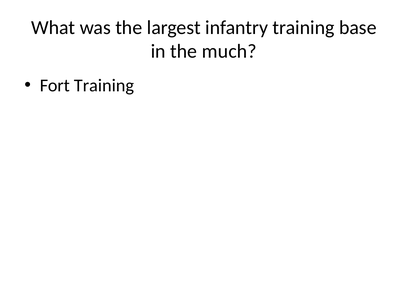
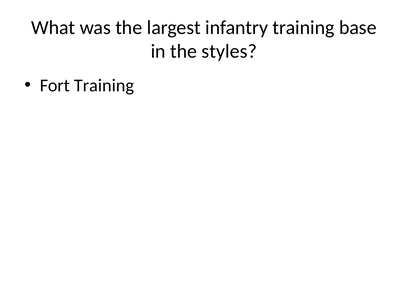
much: much -> styles
